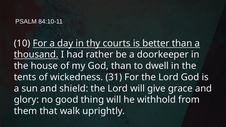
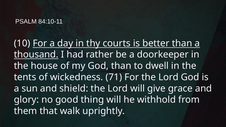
31: 31 -> 71
